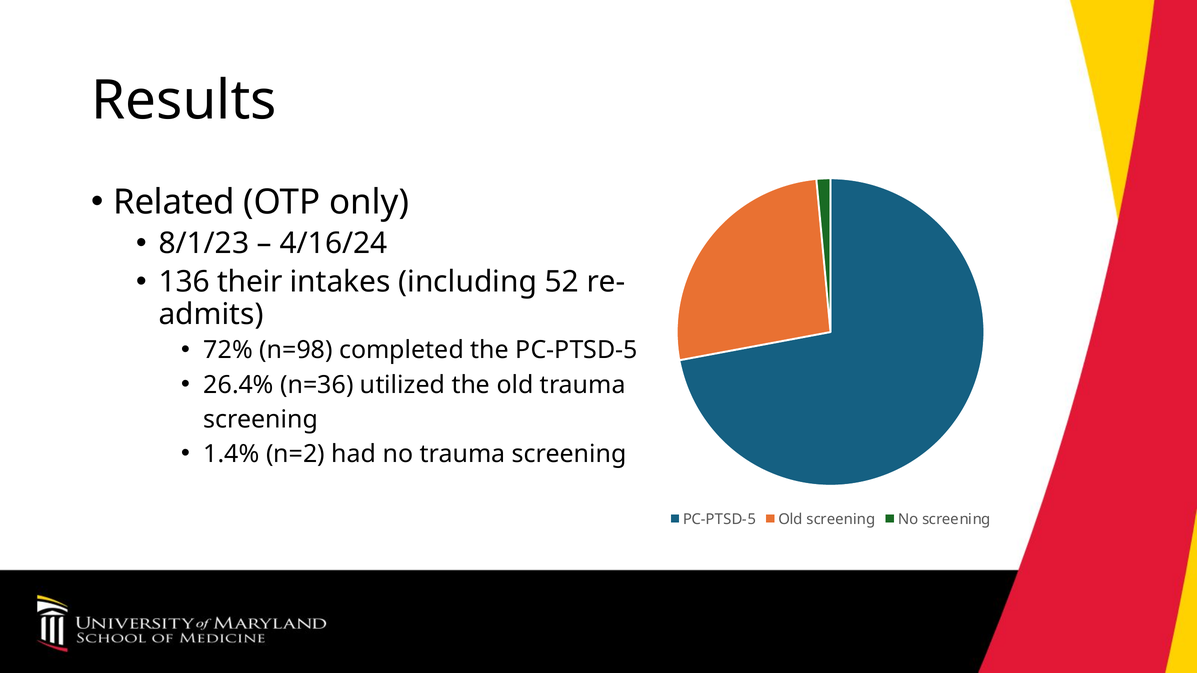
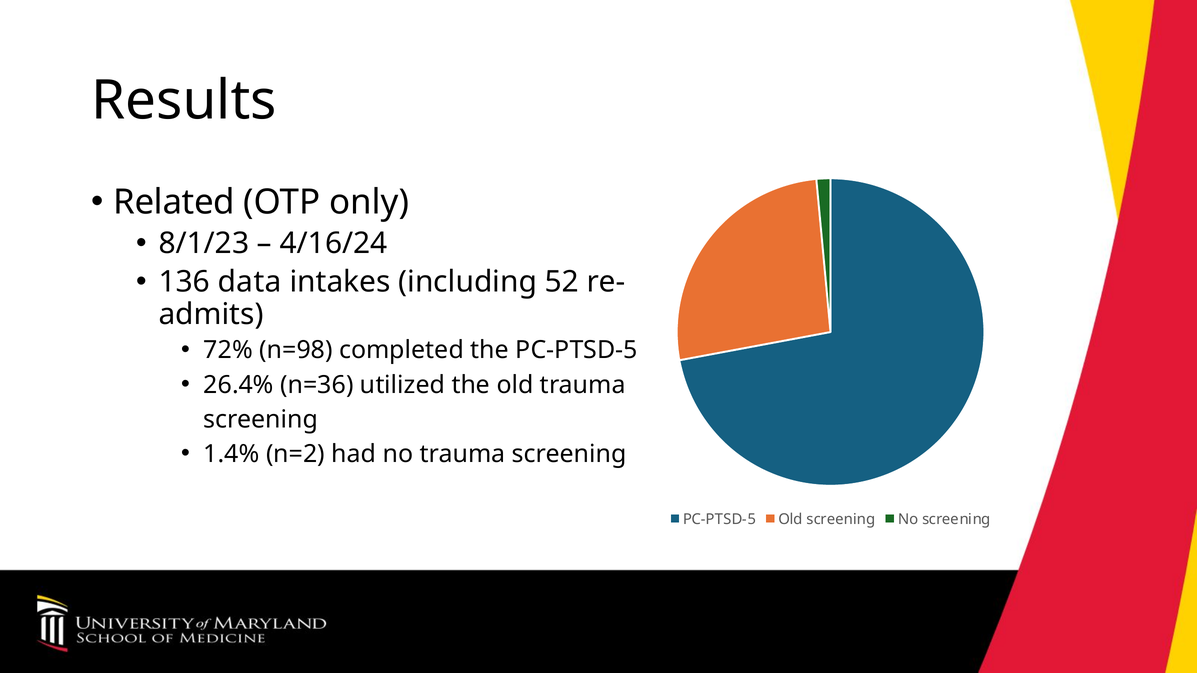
their: their -> data
